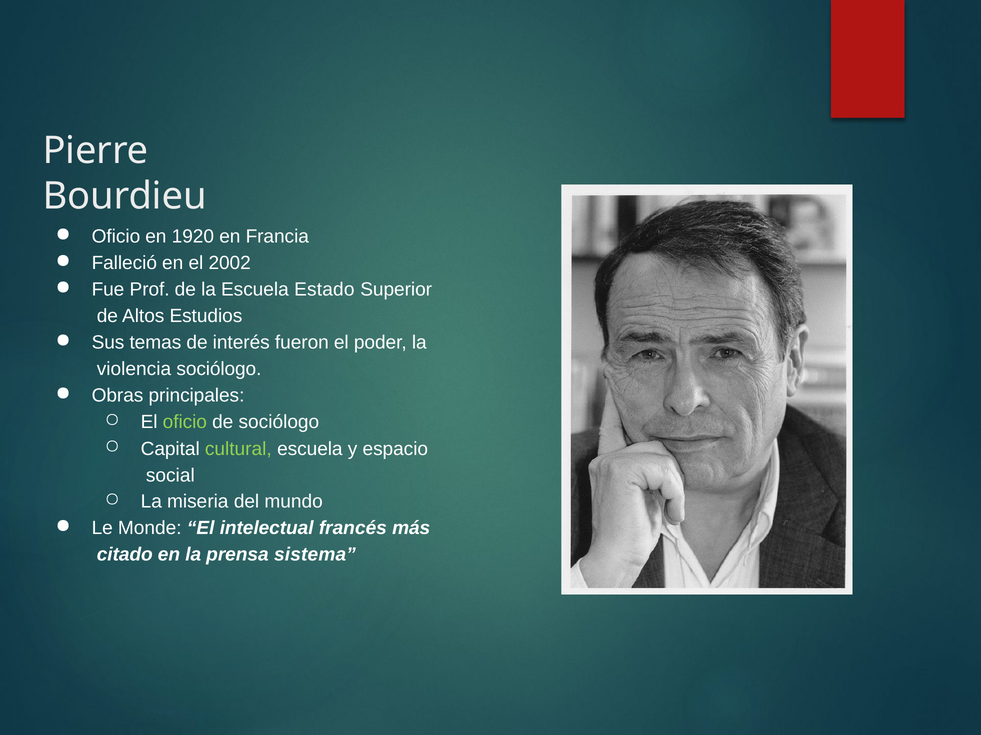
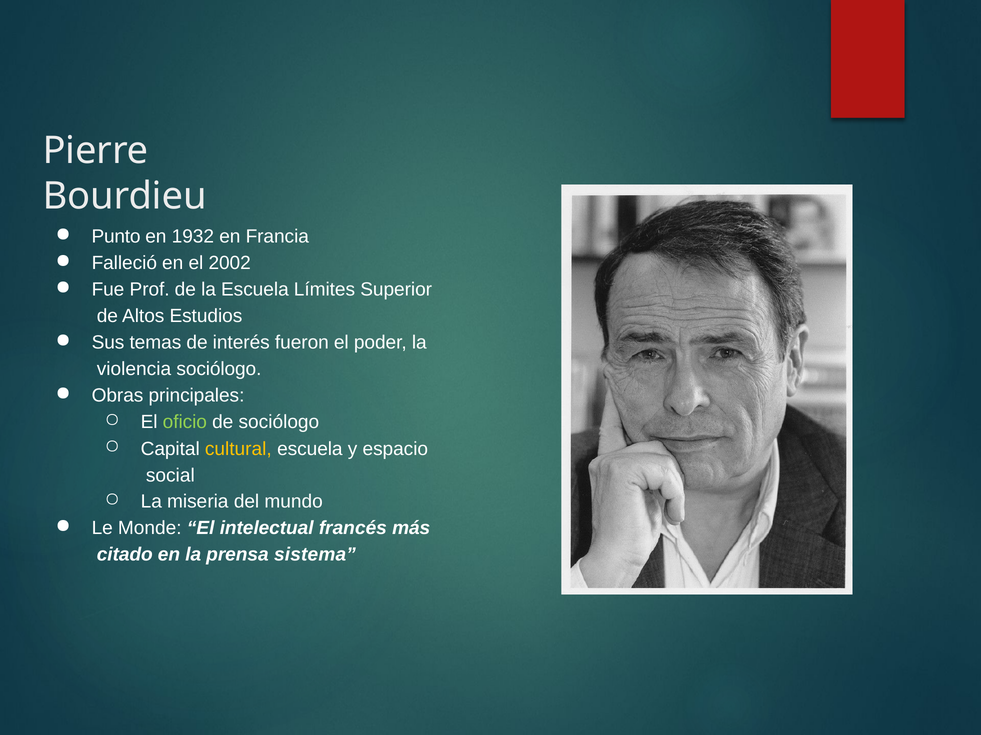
Oficio at (116, 237): Oficio -> Punto
1920: 1920 -> 1932
Estado: Estado -> Límites
cultural colour: light green -> yellow
